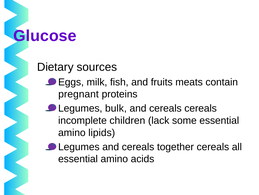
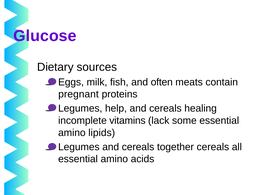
fruits: fruits -> often
bulk: bulk -> help
cereals cereals: cereals -> healing
children: children -> vitamins
